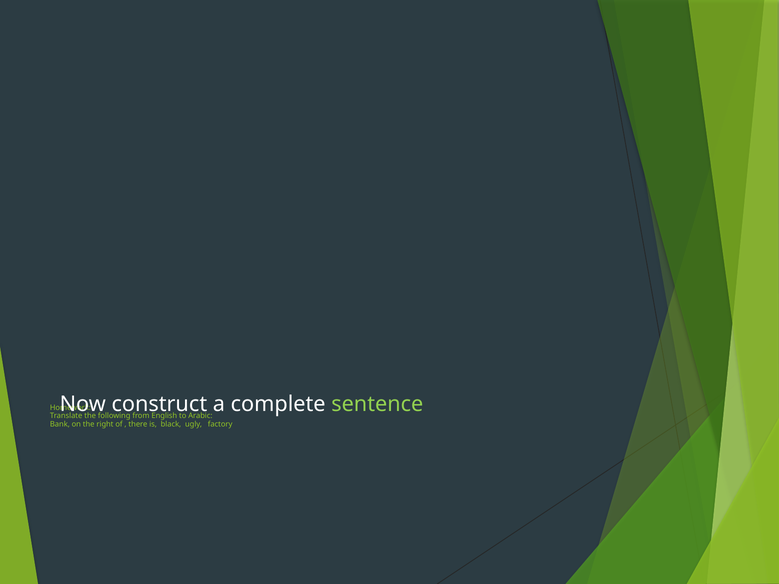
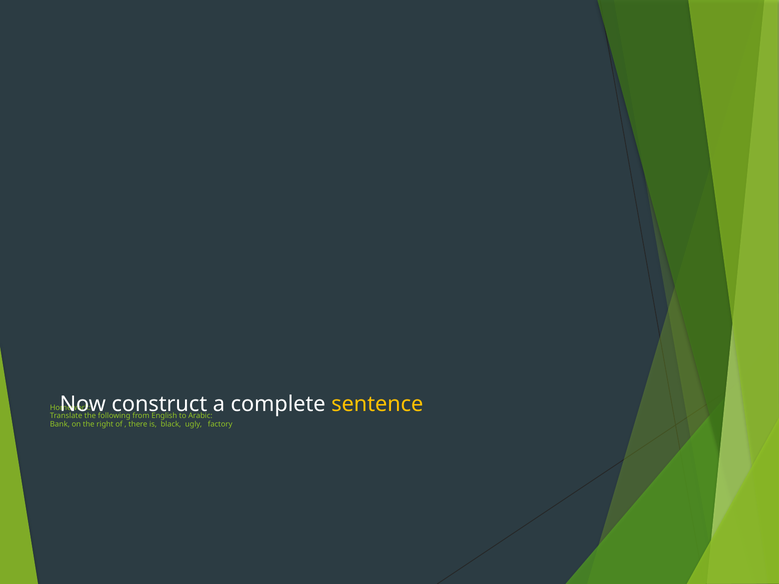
sentence colour: light green -> yellow
